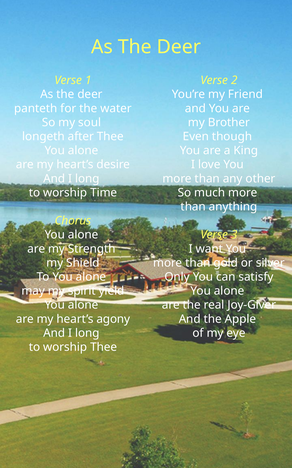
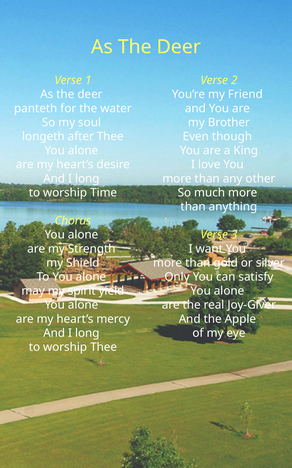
agony: agony -> mercy
